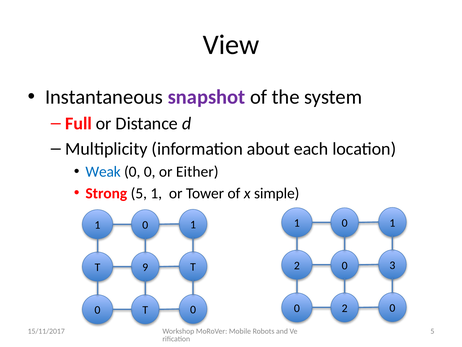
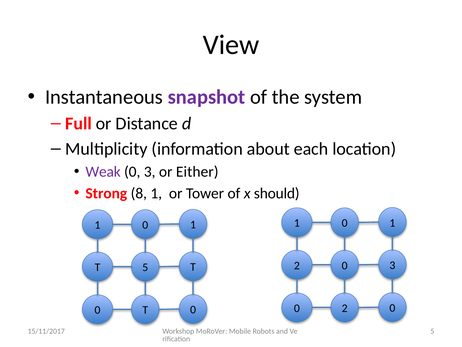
Weak colour: blue -> purple
0 at (150, 172): 0 -> 3
Strong 5: 5 -> 8
simple: simple -> should
T 9: 9 -> 5
